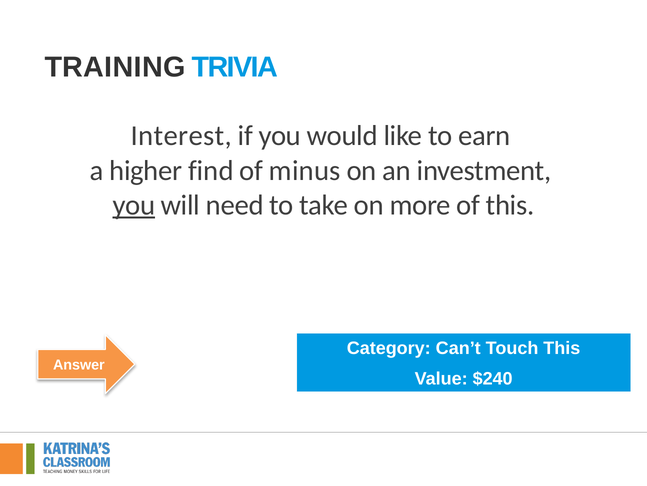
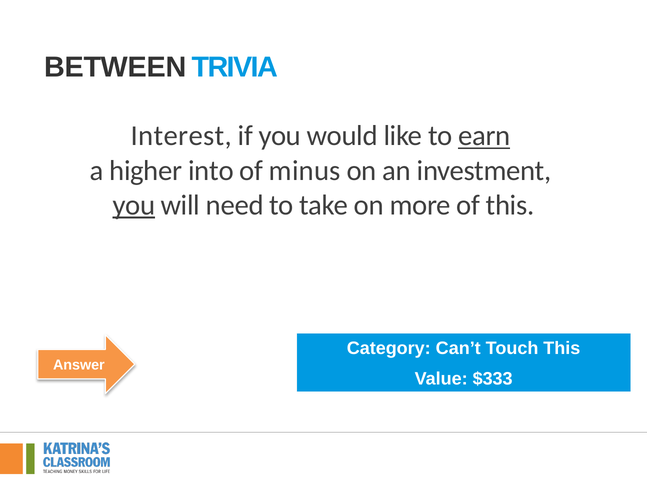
TRAINING: TRAINING -> BETWEEN
earn underline: none -> present
find: find -> into
$240: $240 -> $333
